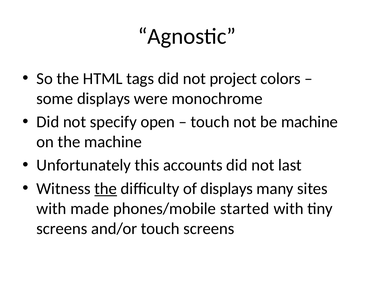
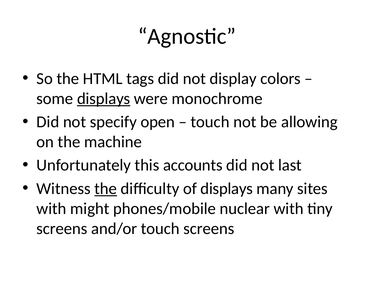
project: project -> display
displays at (104, 98) underline: none -> present
be machine: machine -> allowing
made: made -> might
started: started -> nuclear
